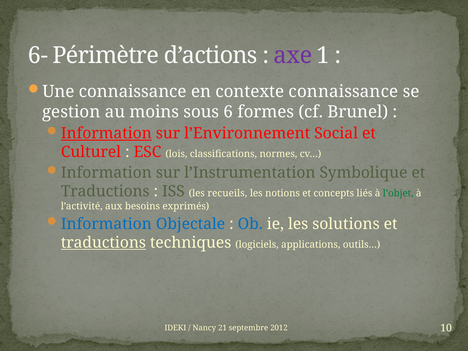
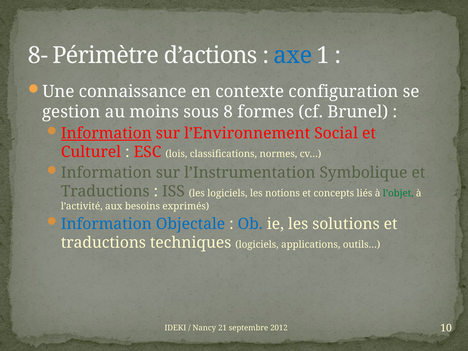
6-: 6- -> 8-
axe colour: purple -> blue
contexte connaissance: connaissance -> configuration
6: 6 -> 8
les recueils: recueils -> logiciels
traductions at (103, 243) underline: present -> none
